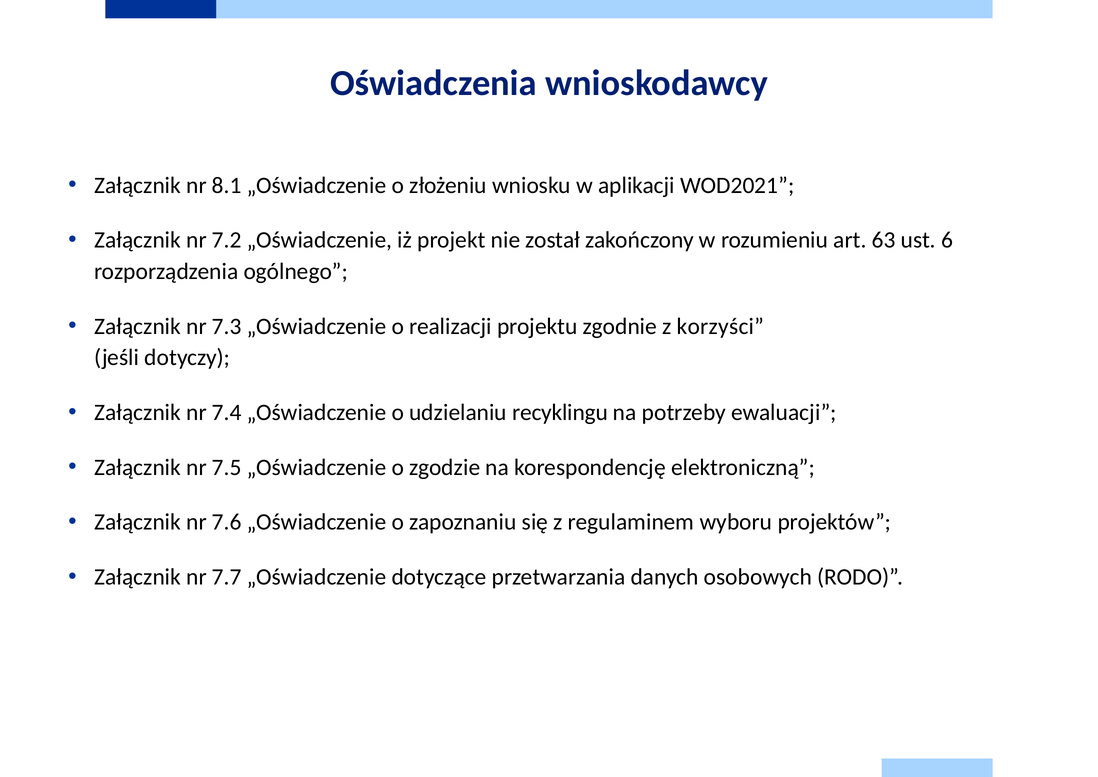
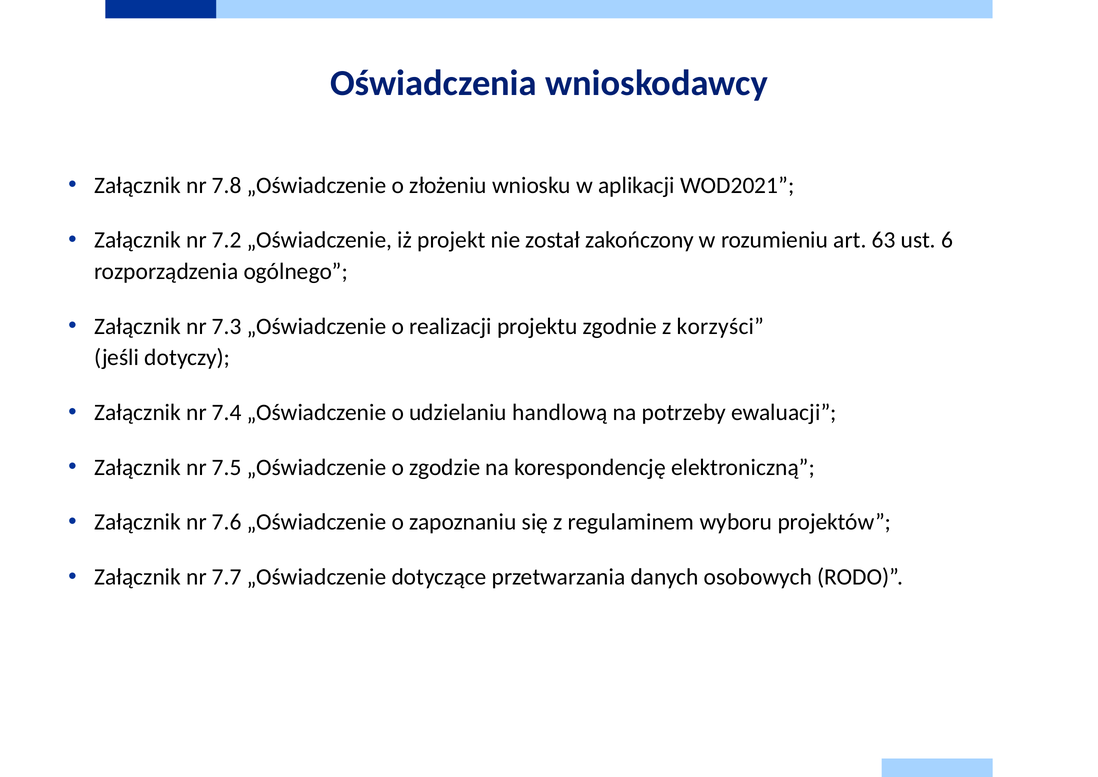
8.1: 8.1 -> 7.8
recyklingu: recyklingu -> handlową
